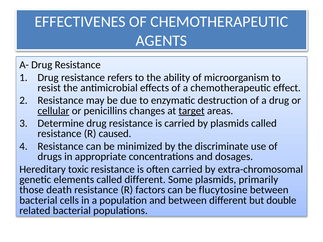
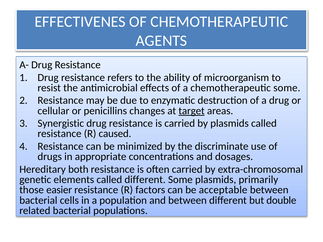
chemotherapeutic effect: effect -> some
cellular underline: present -> none
Determine: Determine -> Synergistic
toxic: toxic -> both
death: death -> easier
flucytosine: flucytosine -> acceptable
